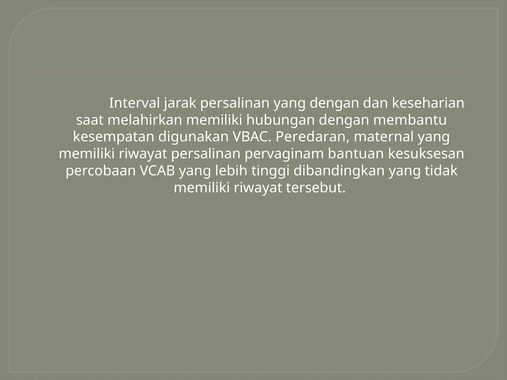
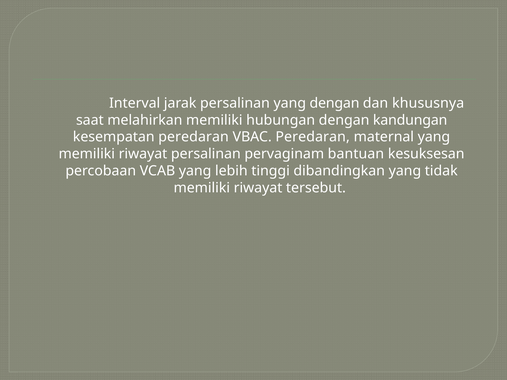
keseharian: keseharian -> khususnya
membantu: membantu -> kandungan
kesempatan digunakan: digunakan -> peredaran
